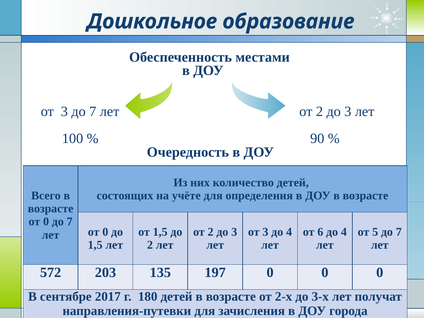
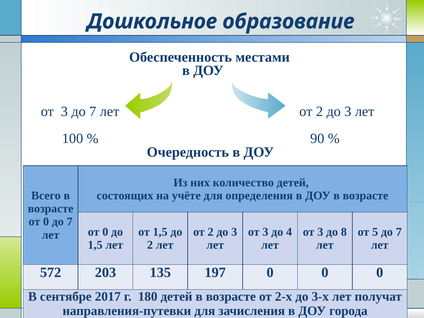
6 at (320, 232): 6 -> 3
4 at (344, 232): 4 -> 8
